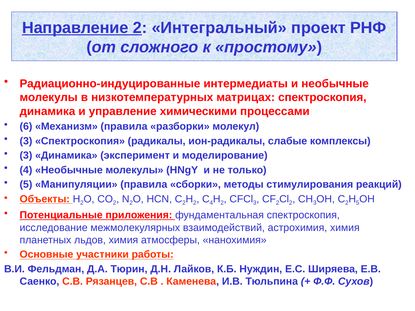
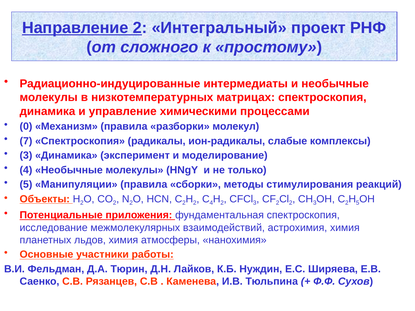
6: 6 -> 0
3 at (26, 141): 3 -> 7
